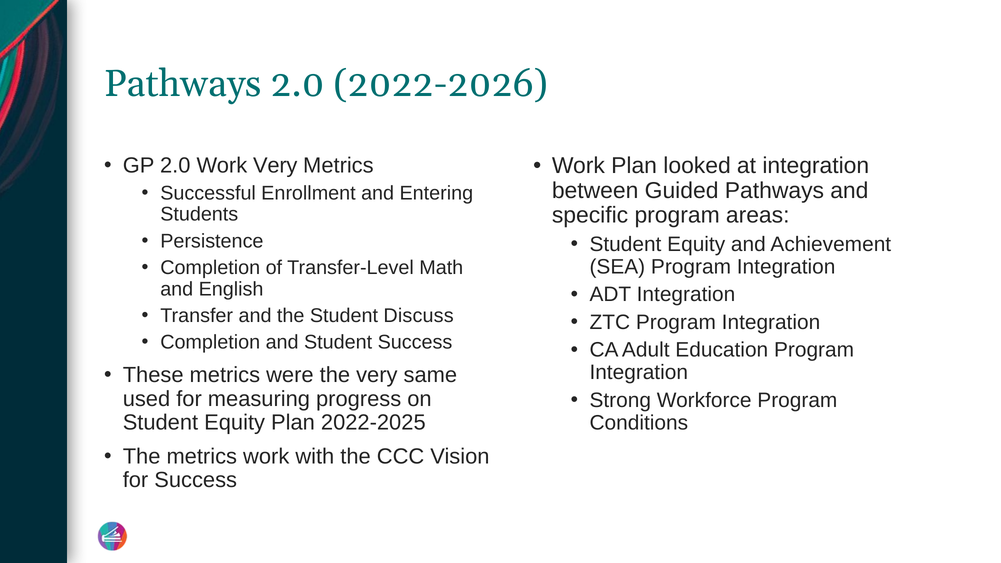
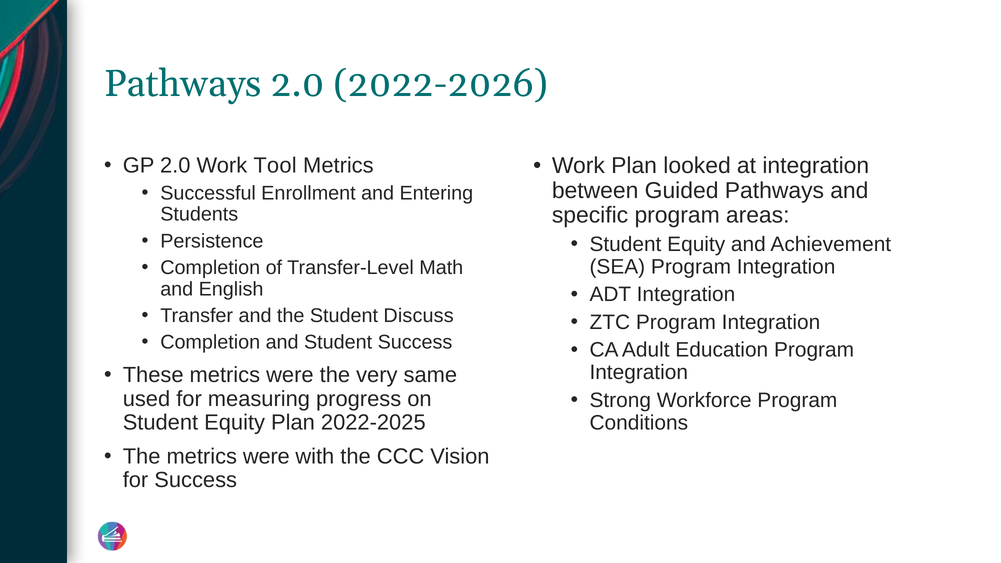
Work Very: Very -> Tool
The metrics work: work -> were
